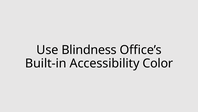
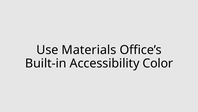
Blindness: Blindness -> Materials
